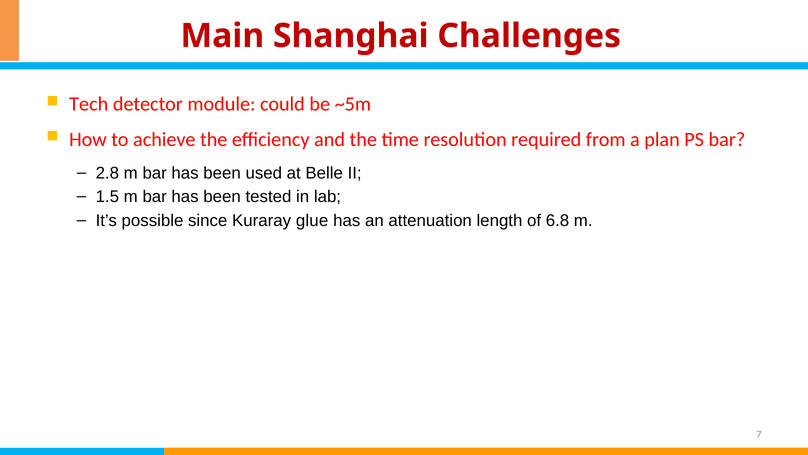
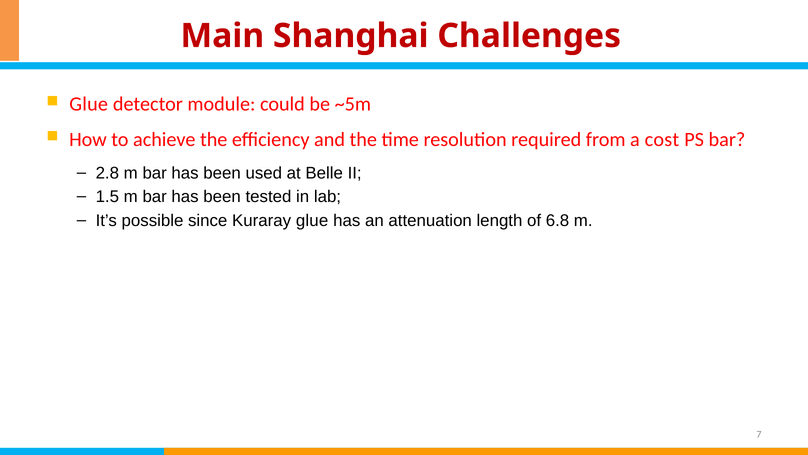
Tech at (89, 104): Tech -> Glue
plan: plan -> cost
